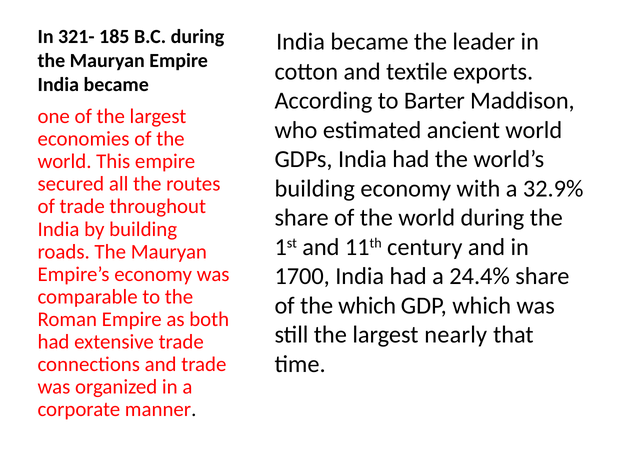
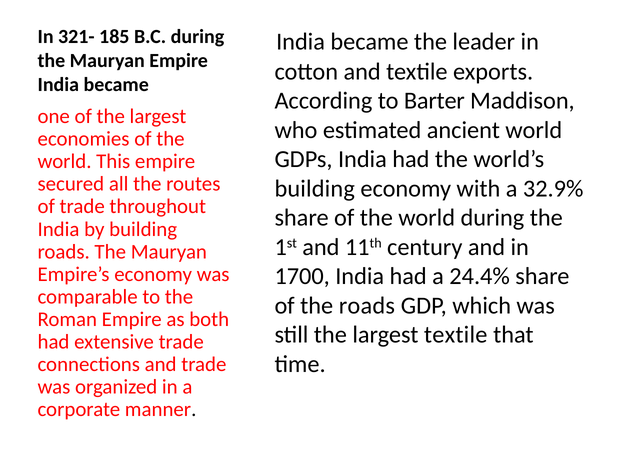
the which: which -> roads
largest nearly: nearly -> textile
